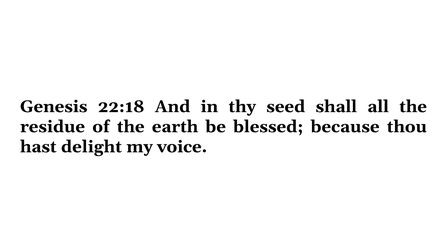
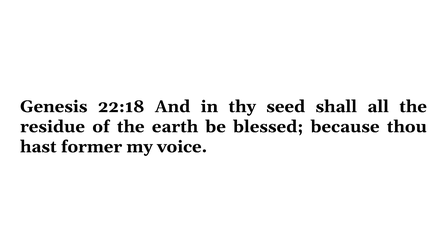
delight: delight -> former
